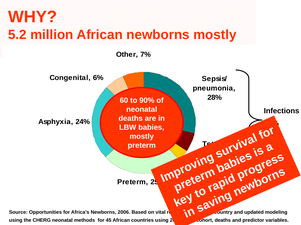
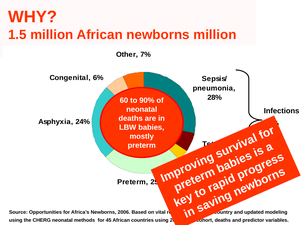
5.2: 5.2 -> 1.5
newborns mostly: mostly -> million
